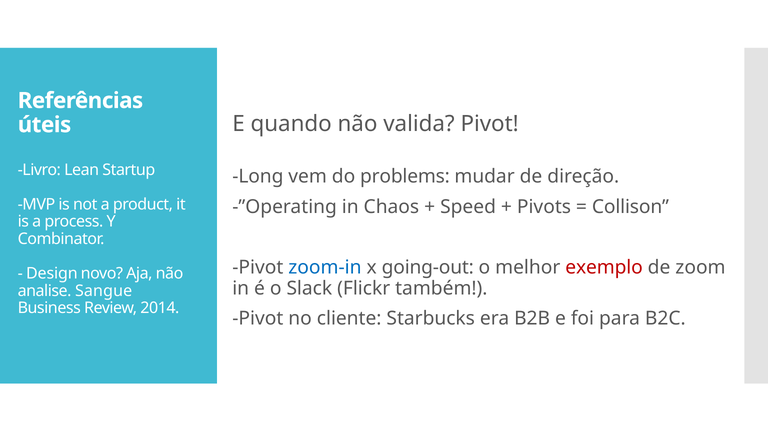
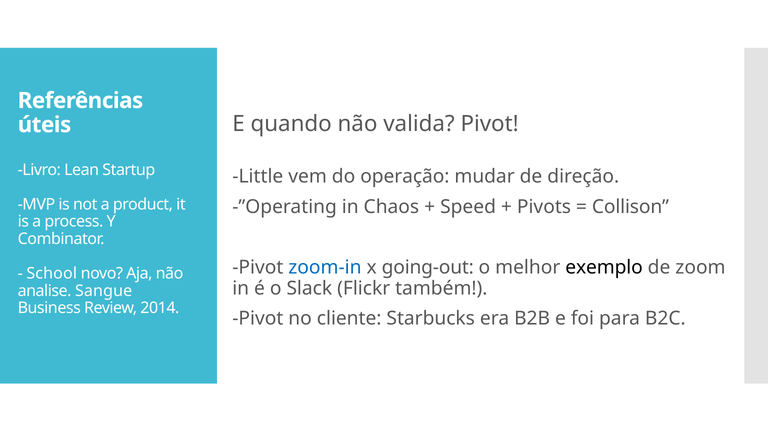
Long: Long -> Little
problems: problems -> operação
exemplo colour: red -> black
Design: Design -> School
